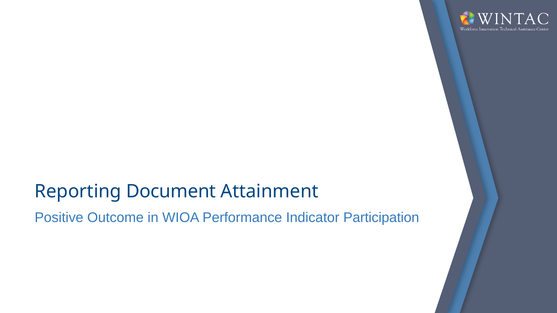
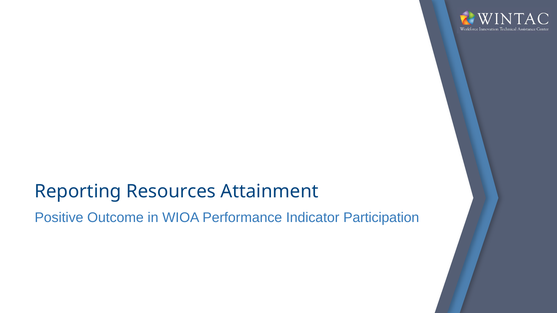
Document: Document -> Resources
